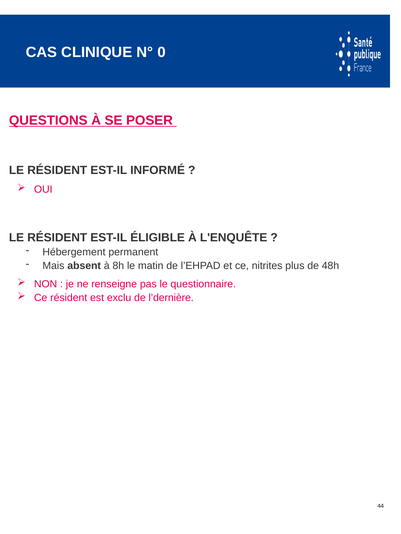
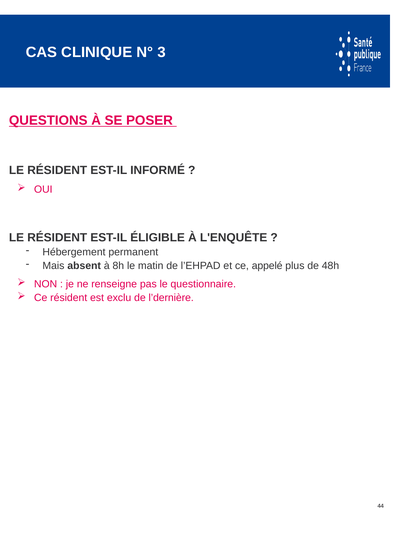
0: 0 -> 3
nitrites: nitrites -> appelé
